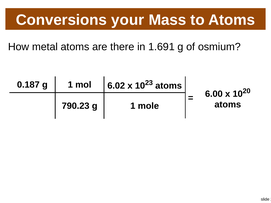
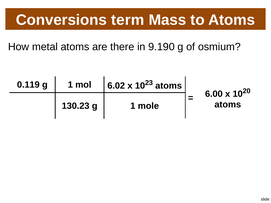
your: your -> term
1.691: 1.691 -> 9.190
0.187: 0.187 -> 0.119
790.23: 790.23 -> 130.23
